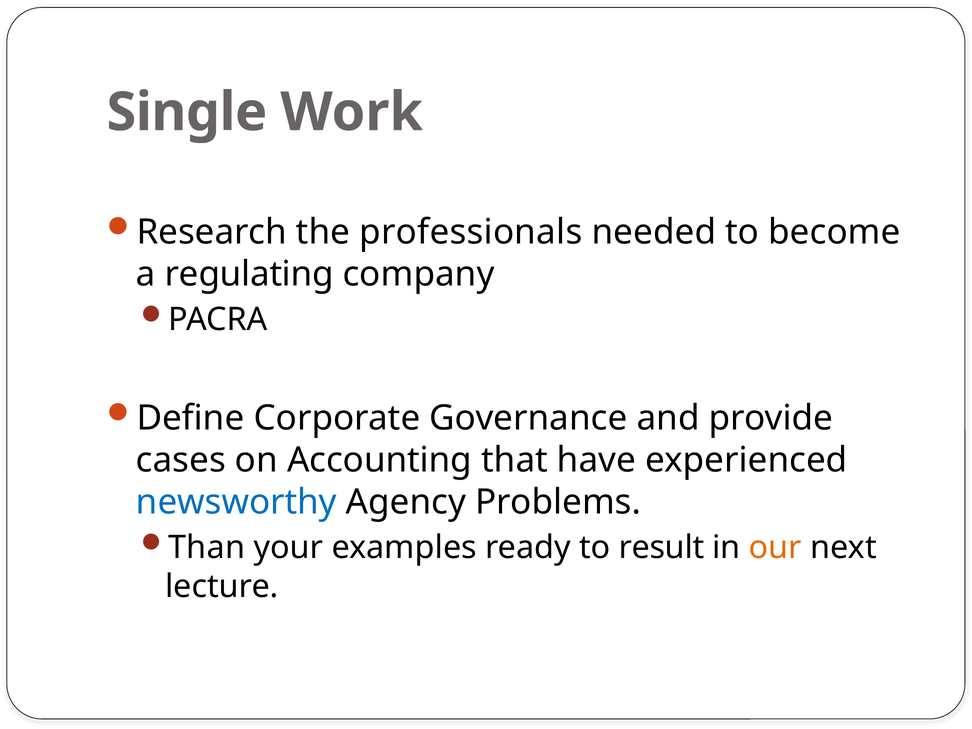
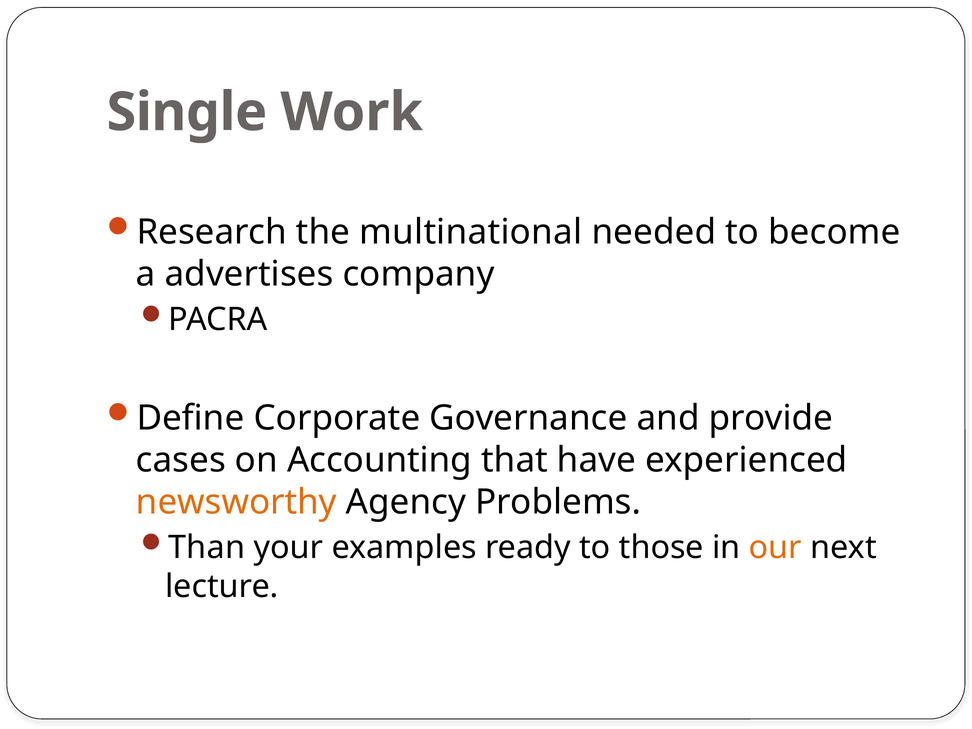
professionals: professionals -> multinational
regulating: regulating -> advertises
newsworthy colour: blue -> orange
result: result -> those
